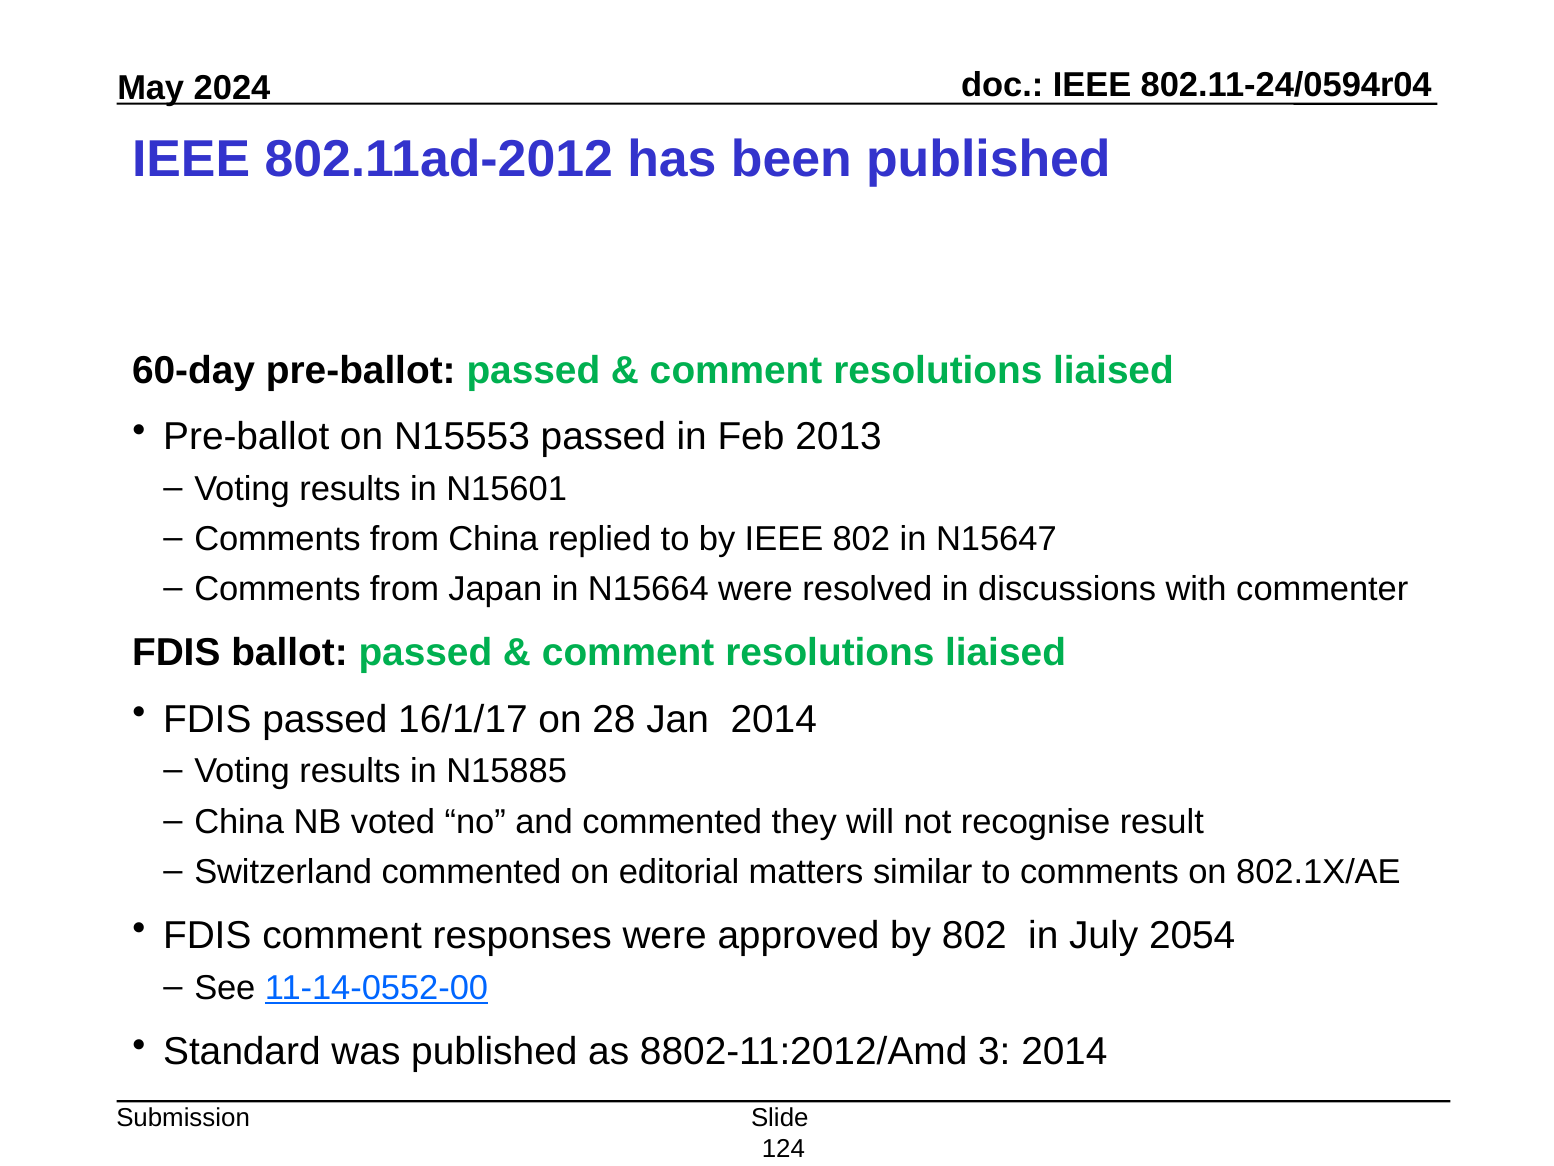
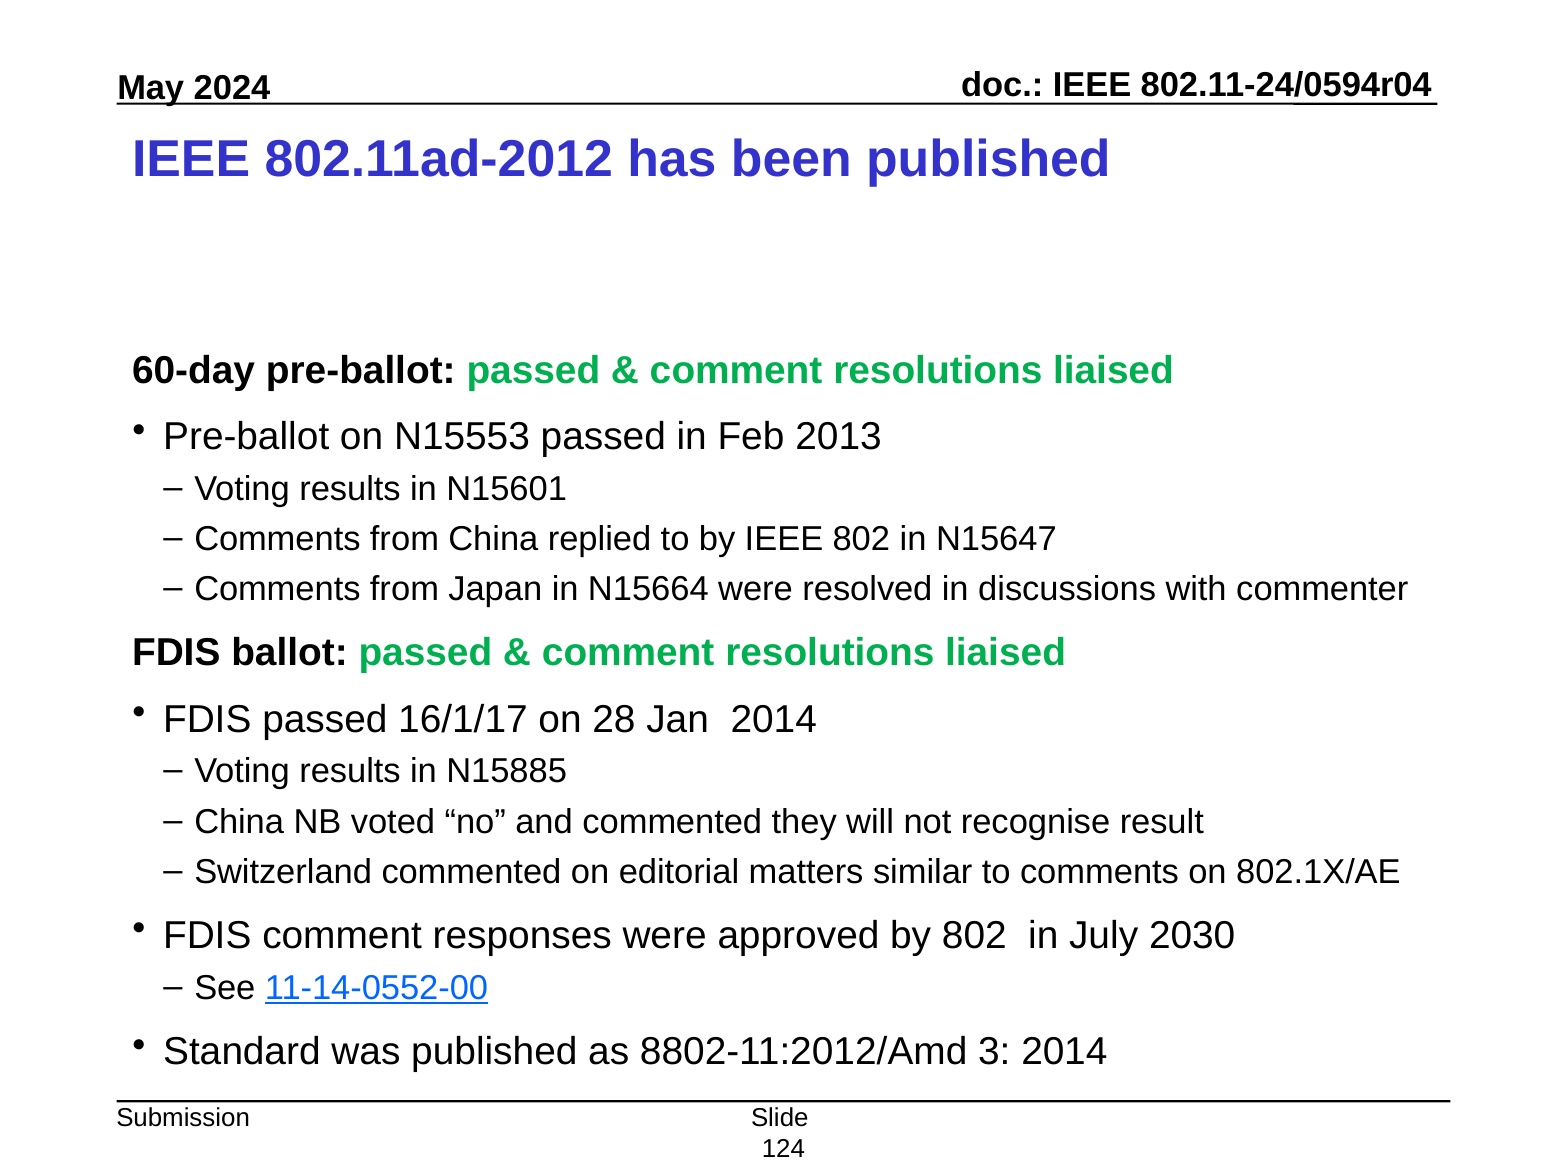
2054: 2054 -> 2030
